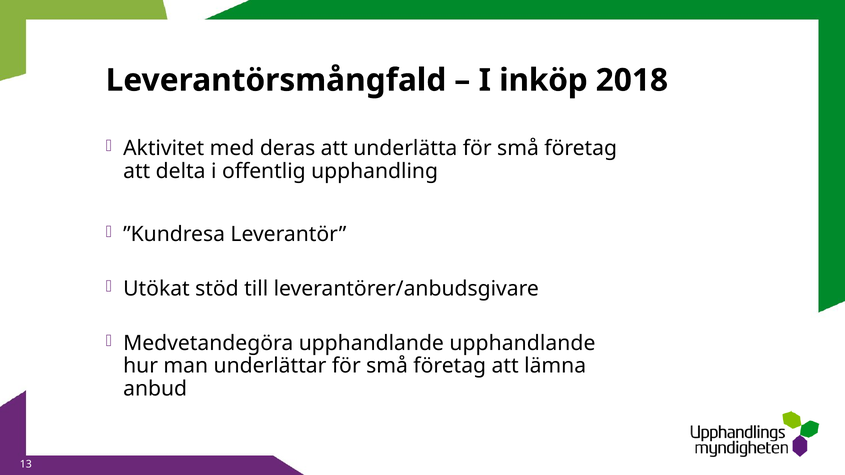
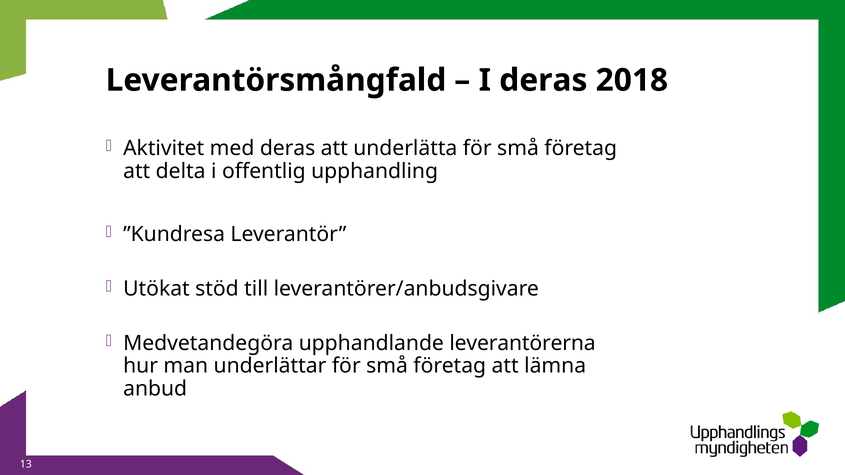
I inköp: inköp -> deras
upphandlande upphandlande: upphandlande -> leverantörerna
